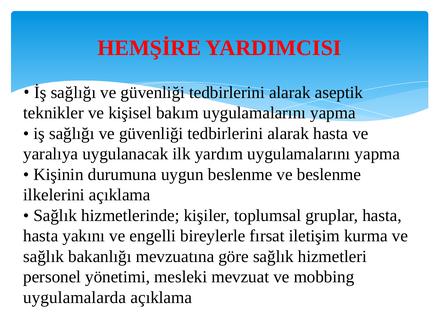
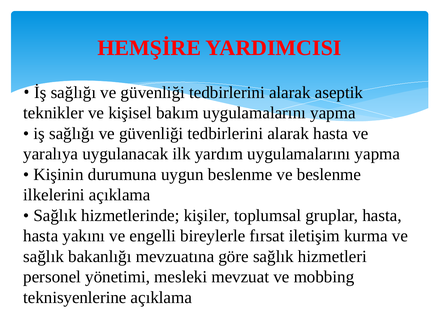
uygulamalarda: uygulamalarda -> teknisyenlerine
